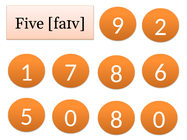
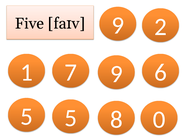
7 8: 8 -> 9
5 0: 0 -> 5
